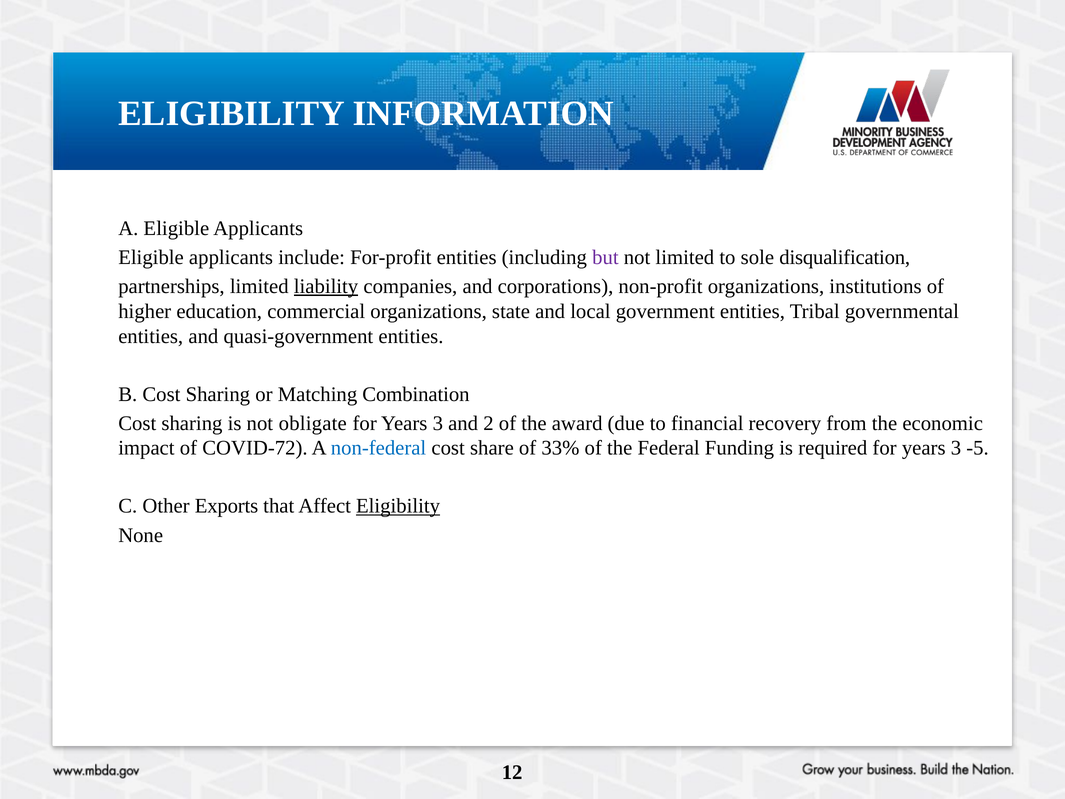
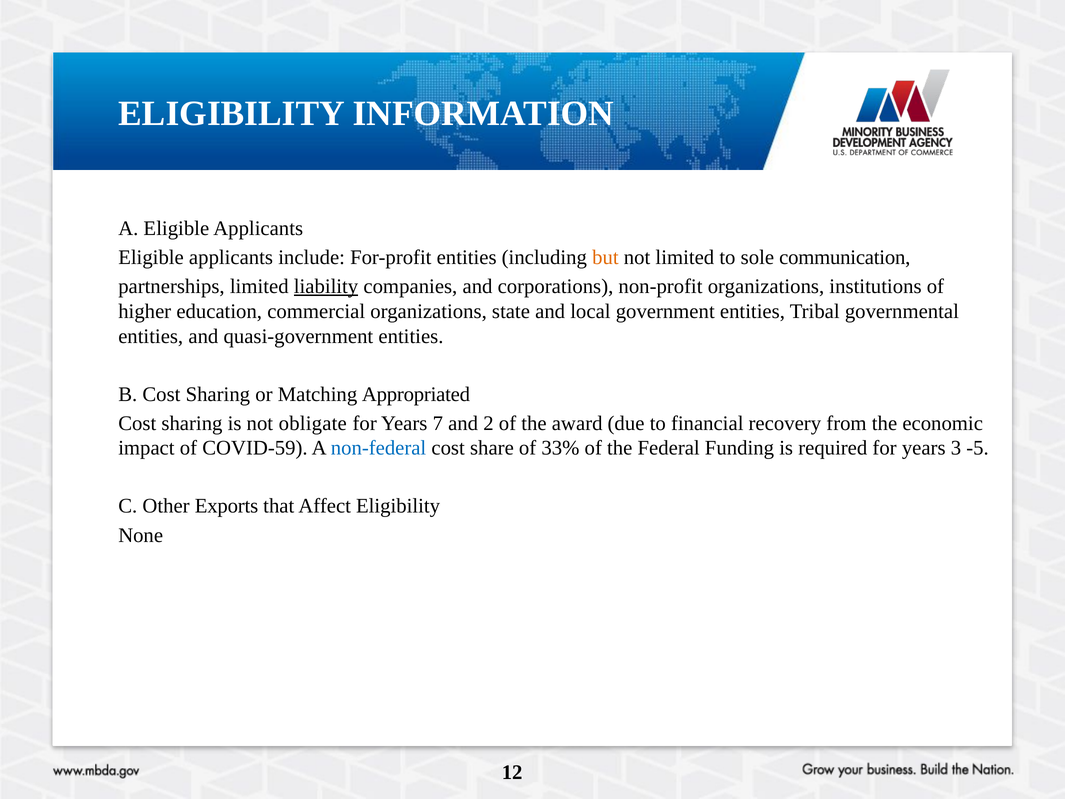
but colour: purple -> orange
disqualification: disqualification -> communication
Combination: Combination -> Appropriated
3 at (438, 423): 3 -> 7
COVID-72: COVID-72 -> COVID-59
Eligibility at (398, 506) underline: present -> none
